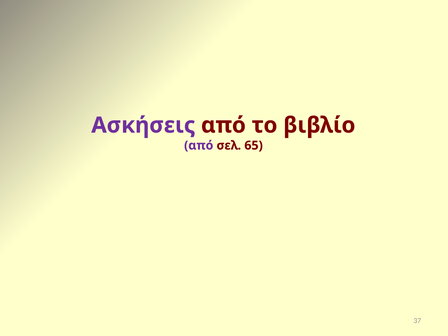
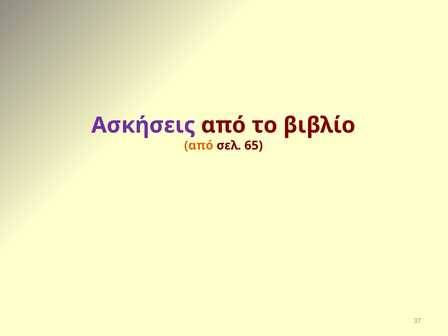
από at (199, 145) colour: purple -> orange
